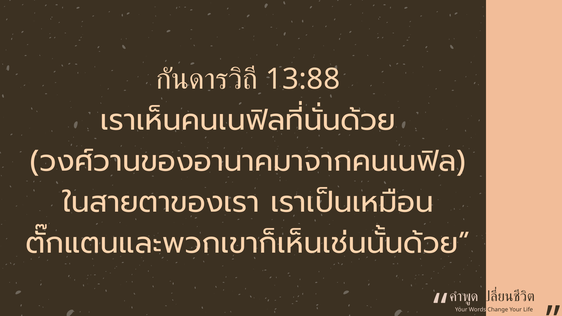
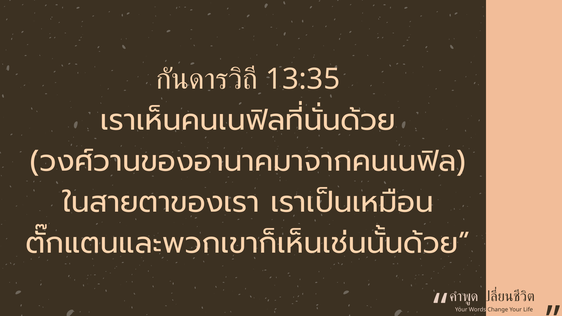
13:88: 13:88 -> 13:35
